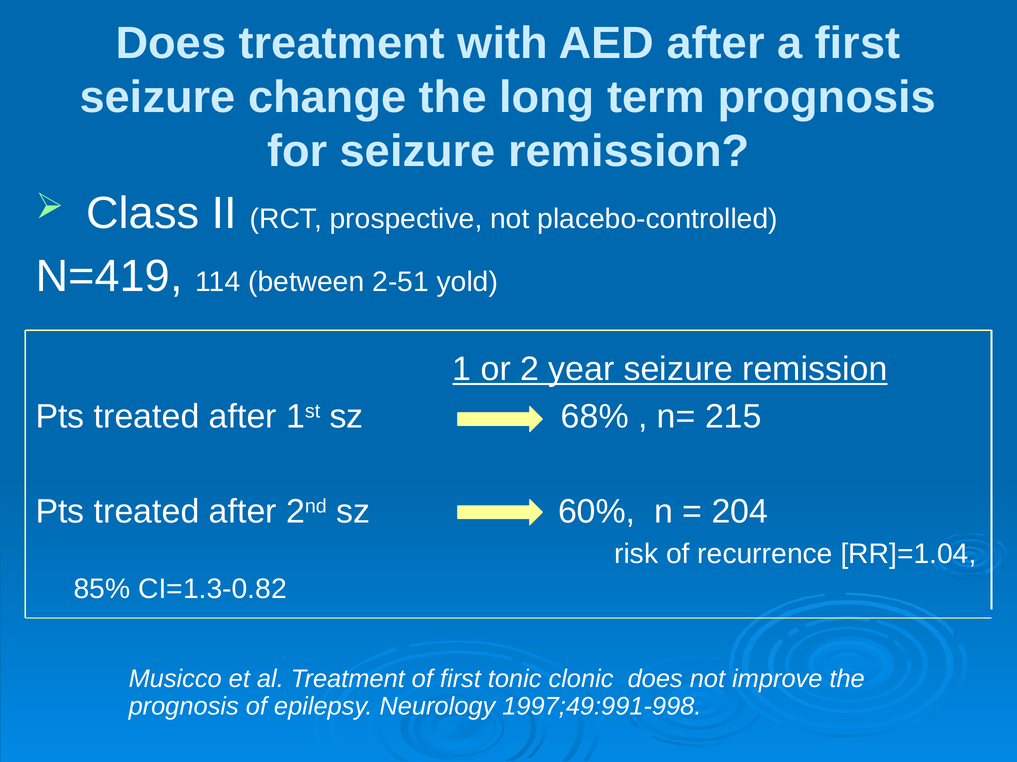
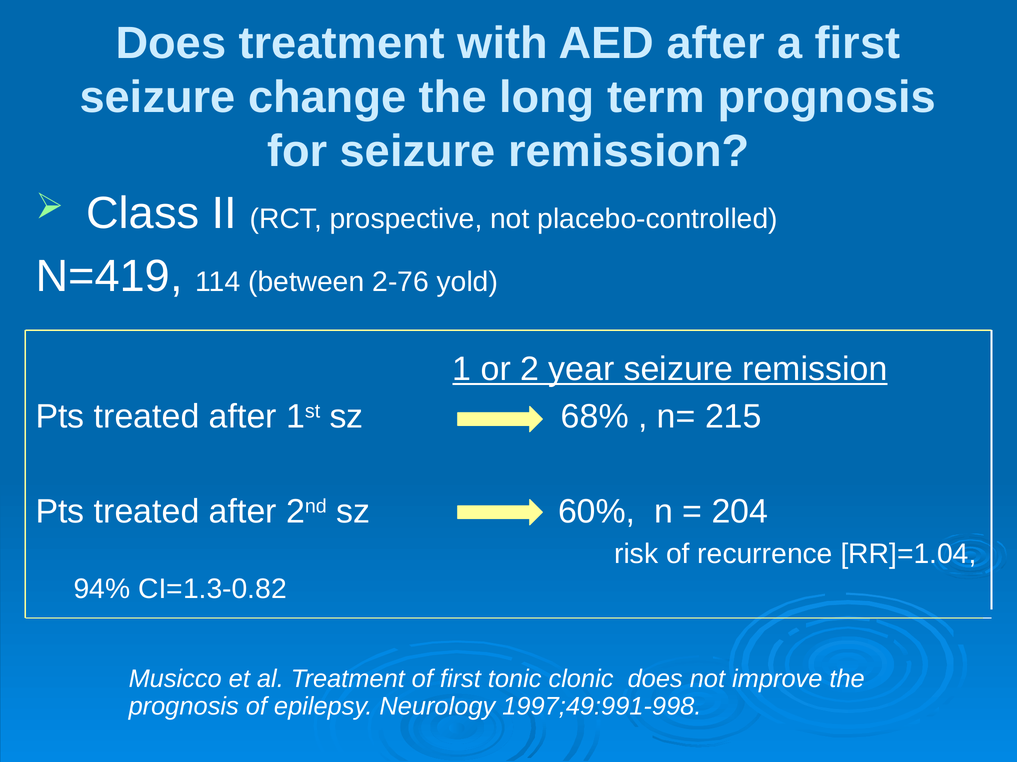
2-51: 2-51 -> 2-76
85%: 85% -> 94%
